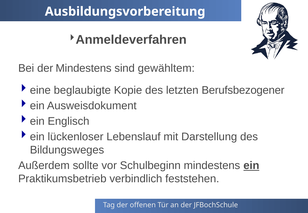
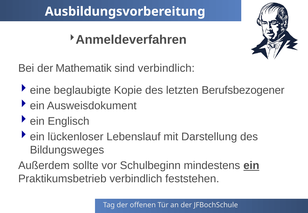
der Mindestens: Mindestens -> Mathematik
sind gewähltem: gewähltem -> verbindlich
